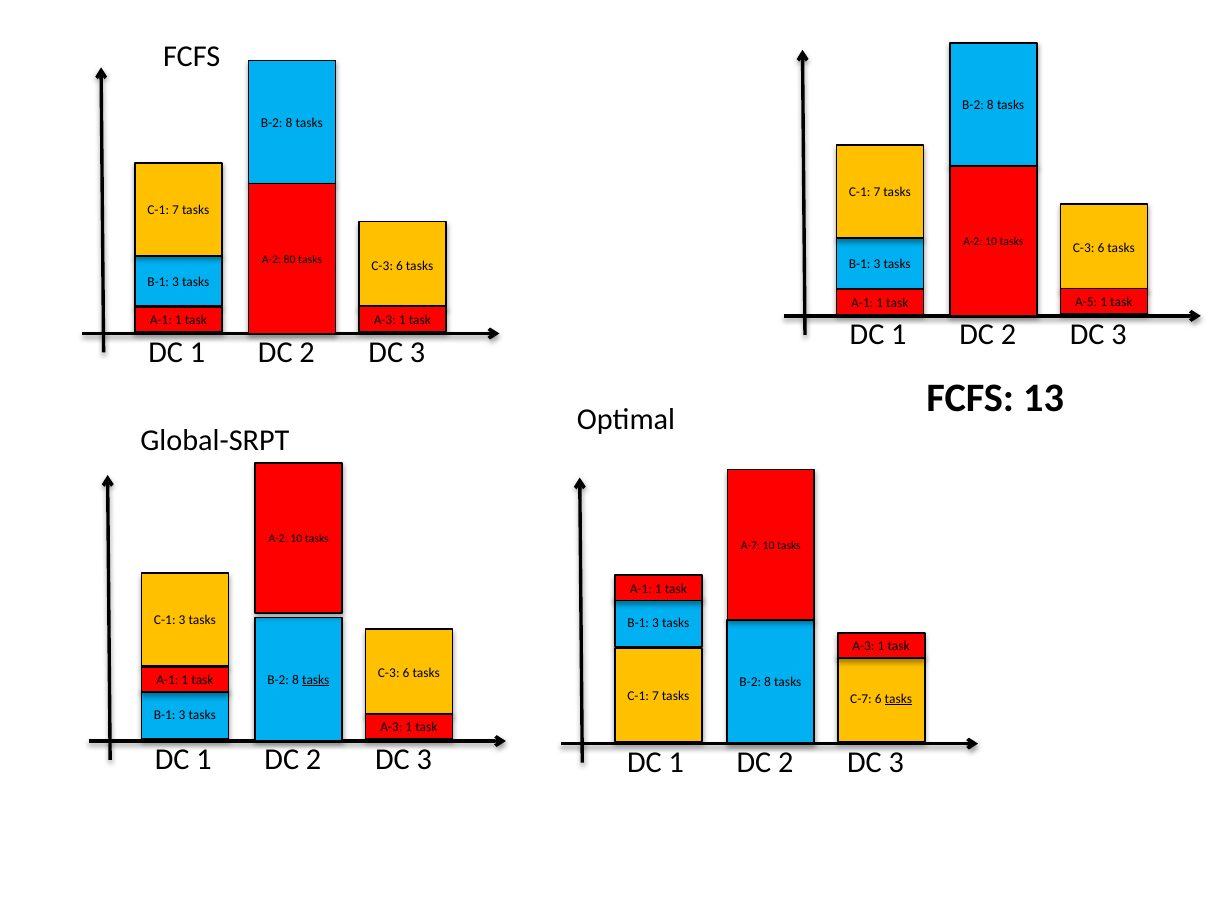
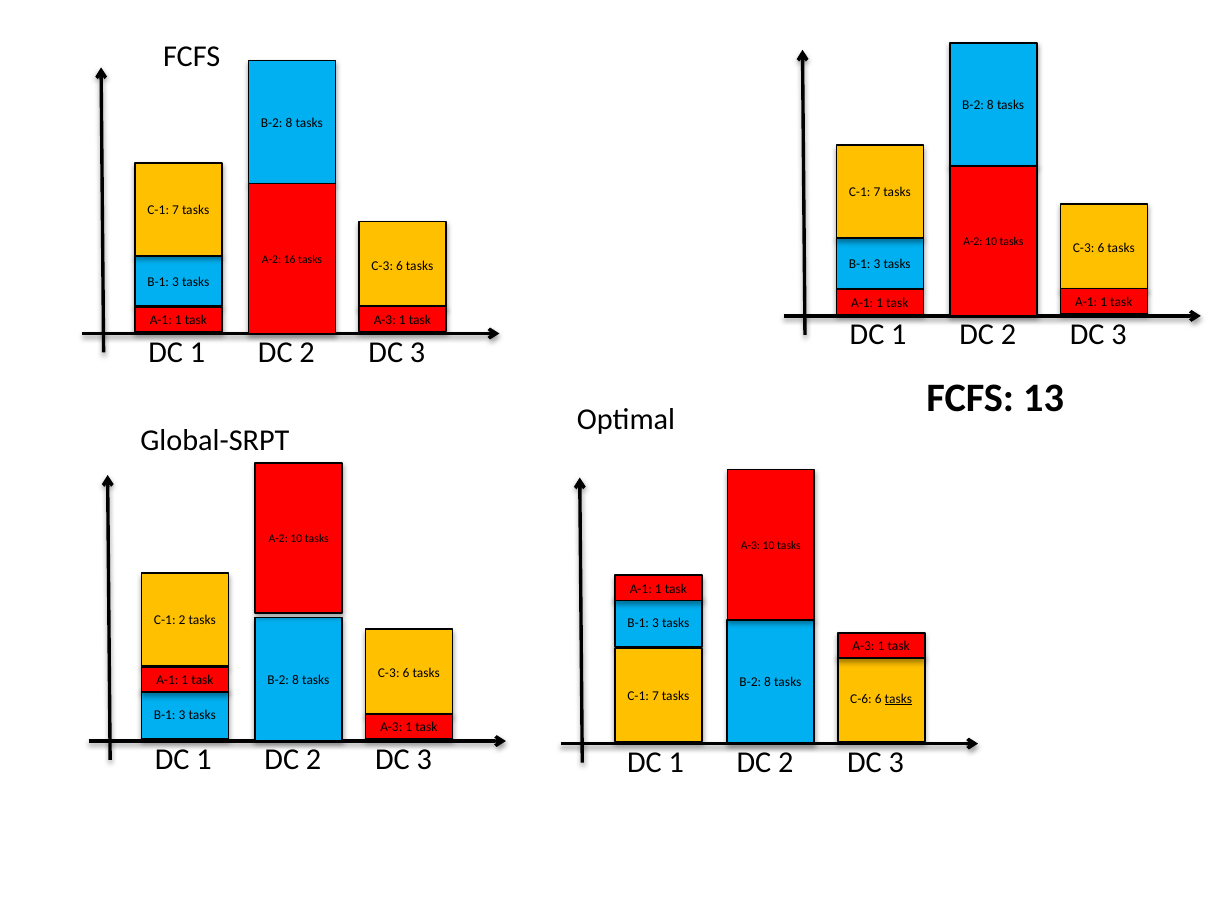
80: 80 -> 16
A-5 at (1086, 302): A-5 -> A-1
A-7 at (750, 545): A-7 -> A-3
C-1 3: 3 -> 2
tasks at (316, 680) underline: present -> none
C-7: C-7 -> C-6
